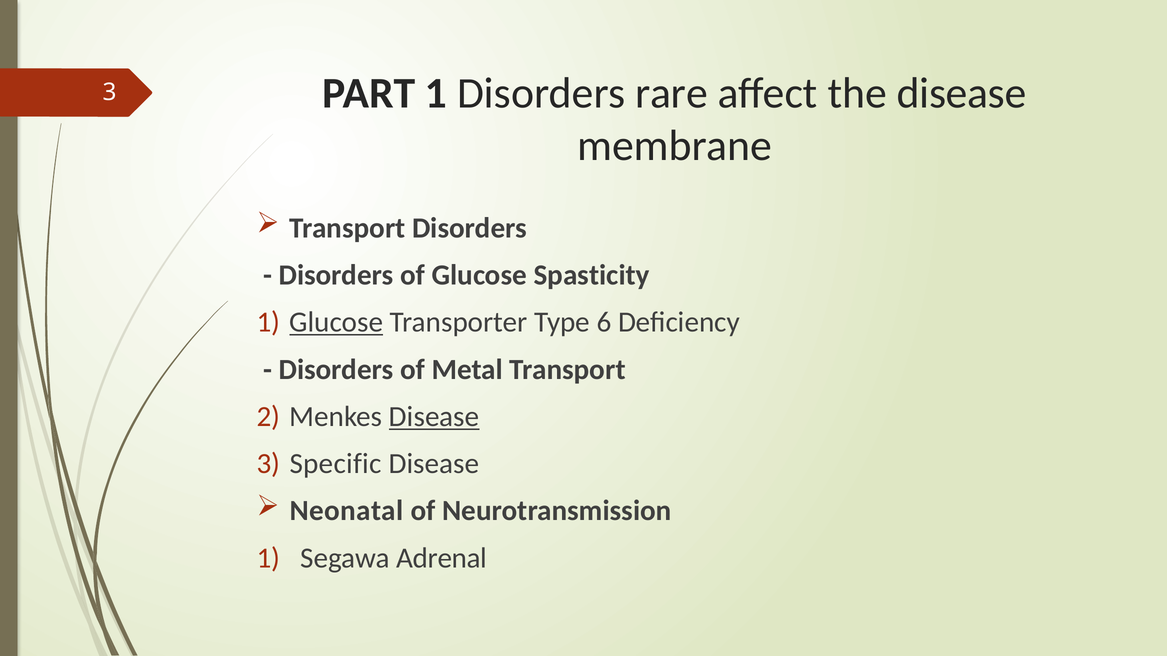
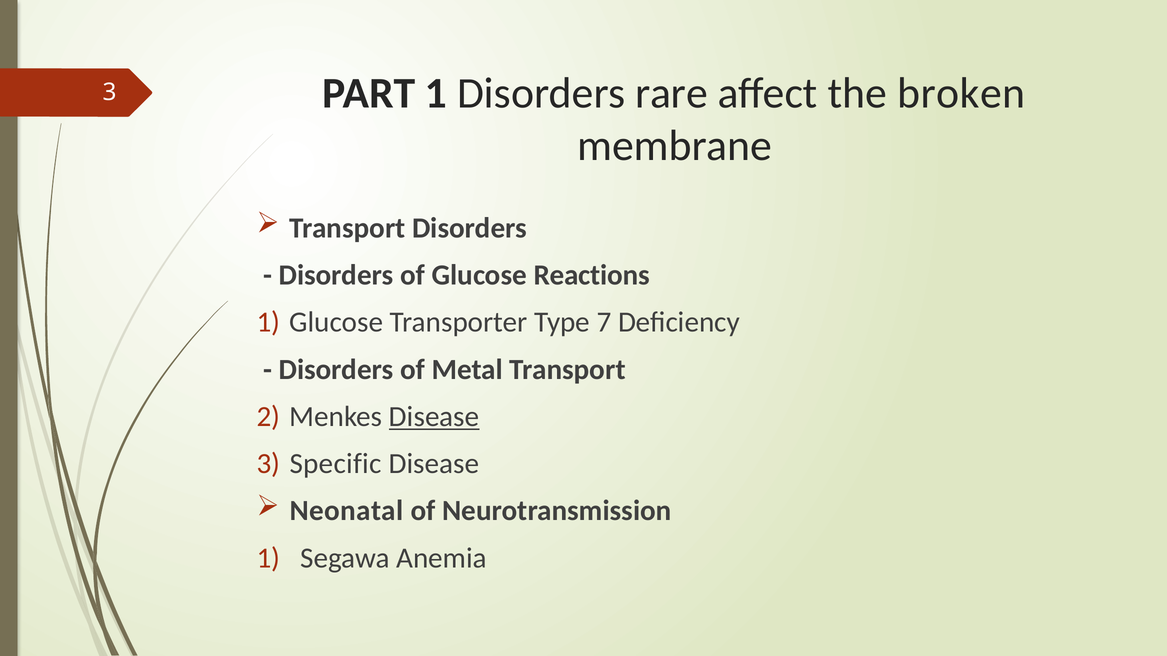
the disease: disease -> broken
Spasticity: Spasticity -> Reactions
Glucose at (336, 323) underline: present -> none
6: 6 -> 7
Adrenal: Adrenal -> Anemia
